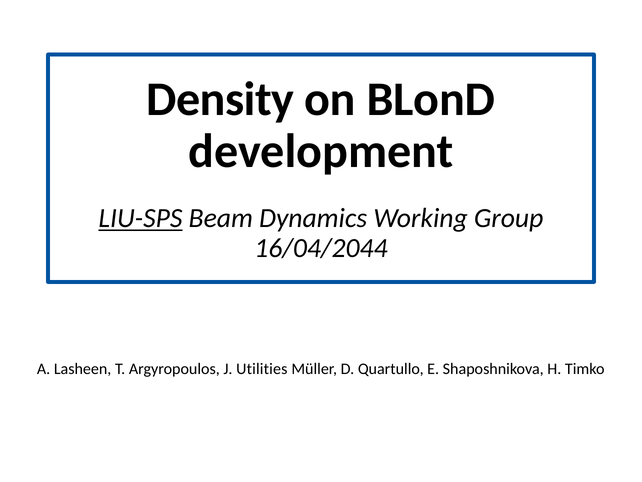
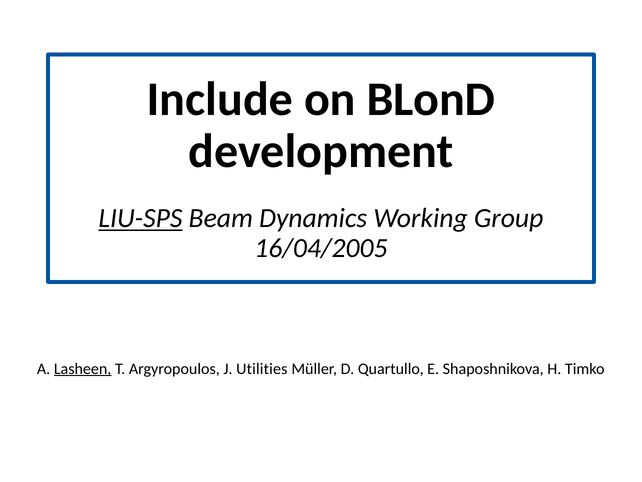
Density: Density -> Include
16/04/2044: 16/04/2044 -> 16/04/2005
Lasheen underline: none -> present
